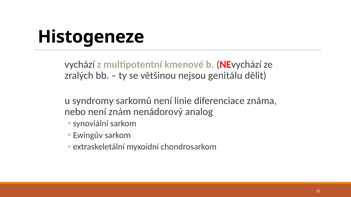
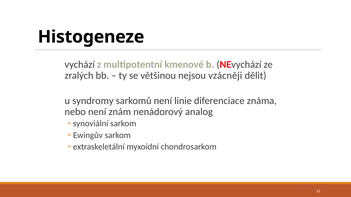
genitálu: genitálu -> vzácněji
